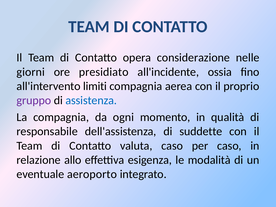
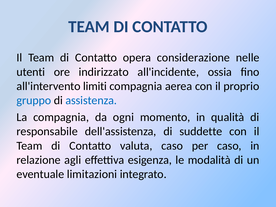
giorni: giorni -> utenti
presidiato: presidiato -> indirizzato
gruppo colour: purple -> blue
allo: allo -> agli
aeroporto: aeroporto -> limitazioni
